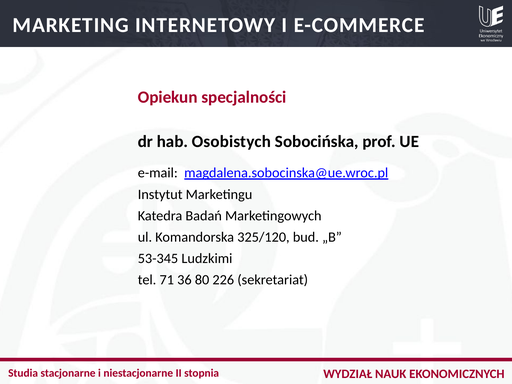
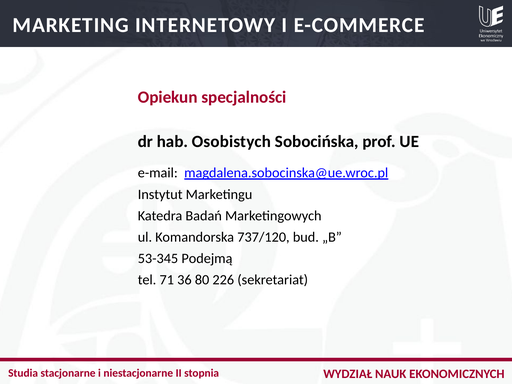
325/120: 325/120 -> 737/120
Ludzkimi: Ludzkimi -> Podejmą
